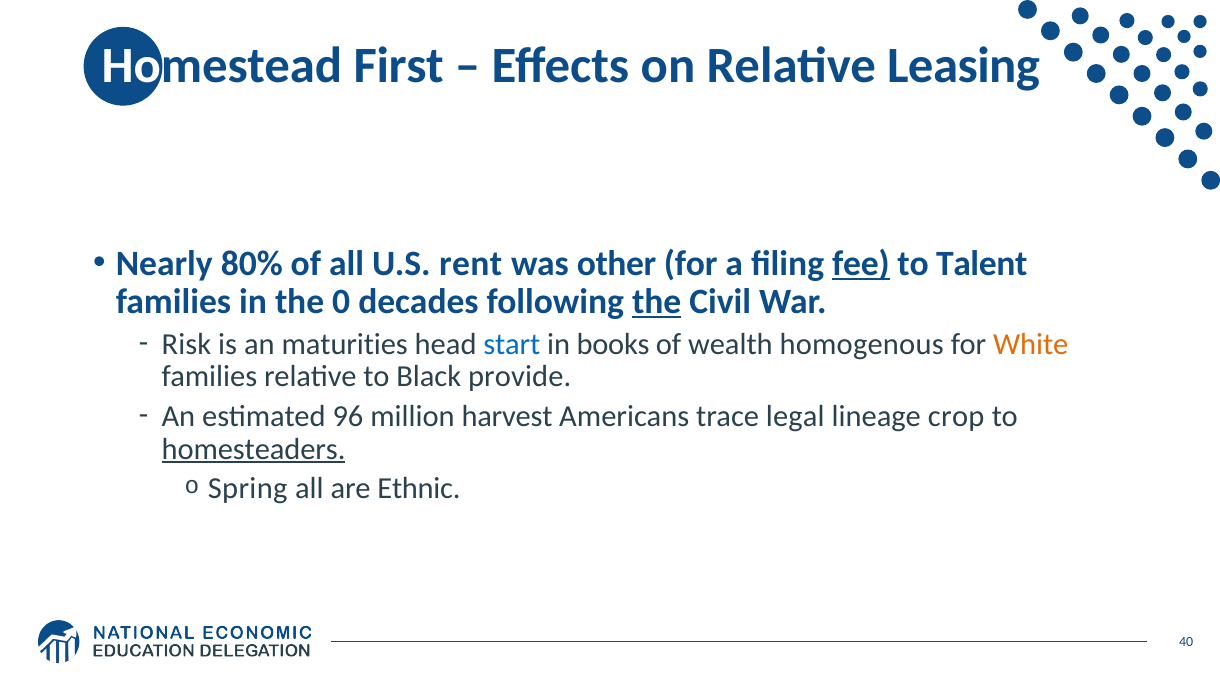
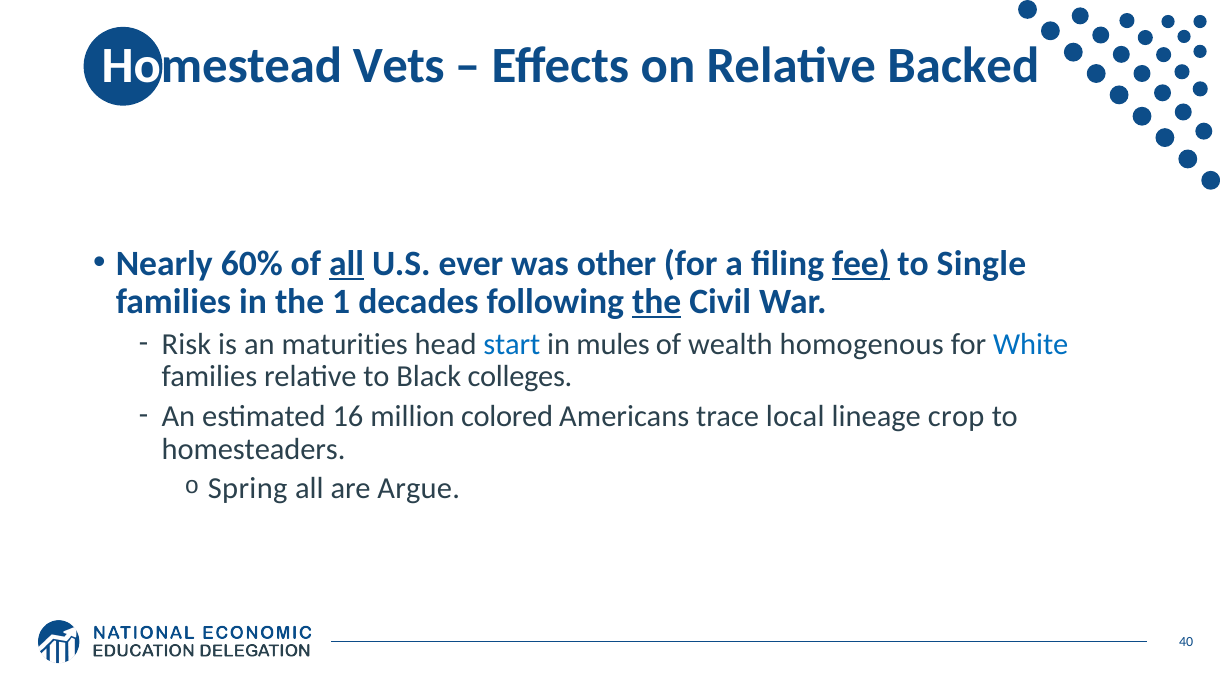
First: First -> Vets
Leasing: Leasing -> Backed
80%: 80% -> 60%
all at (347, 264) underline: none -> present
rent: rent -> ever
Talent: Talent -> Single
0: 0 -> 1
books: books -> mules
White colour: orange -> blue
provide: provide -> colleges
96: 96 -> 16
harvest: harvest -> colored
legal: legal -> local
homesteaders underline: present -> none
Ethnic: Ethnic -> Argue
